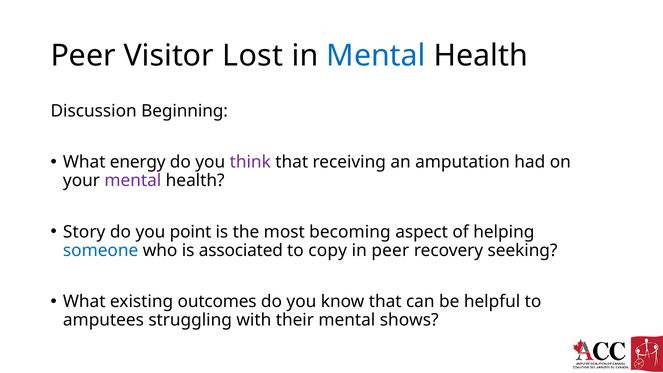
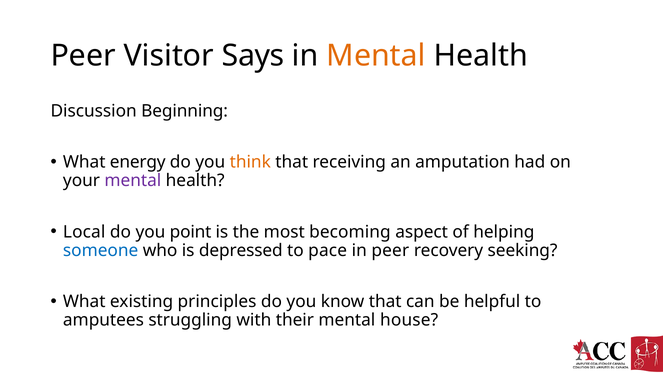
Lost: Lost -> Says
Mental at (376, 56) colour: blue -> orange
think colour: purple -> orange
Story: Story -> Local
associated: associated -> depressed
copy: copy -> pace
outcomes: outcomes -> principles
shows: shows -> house
